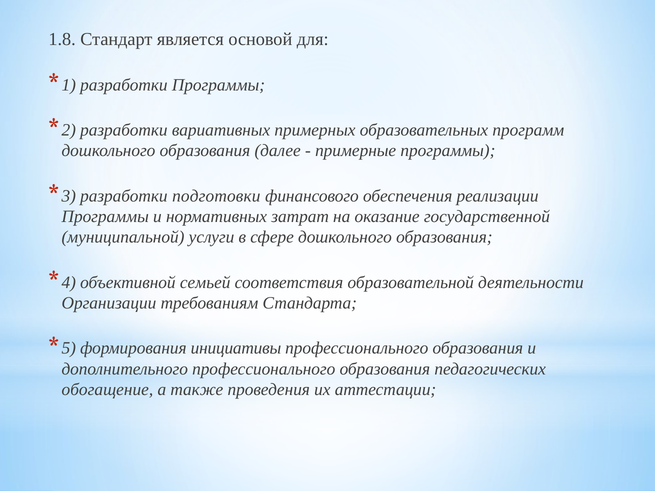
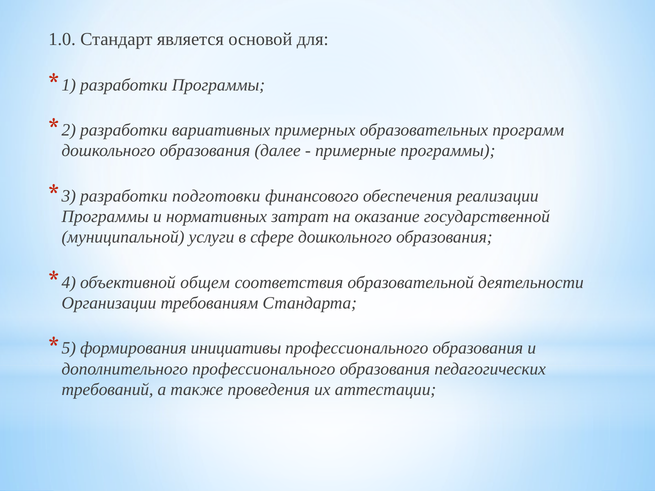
1.8: 1.8 -> 1.0
семьей: семьей -> общем
обогащение: обогащение -> требований
